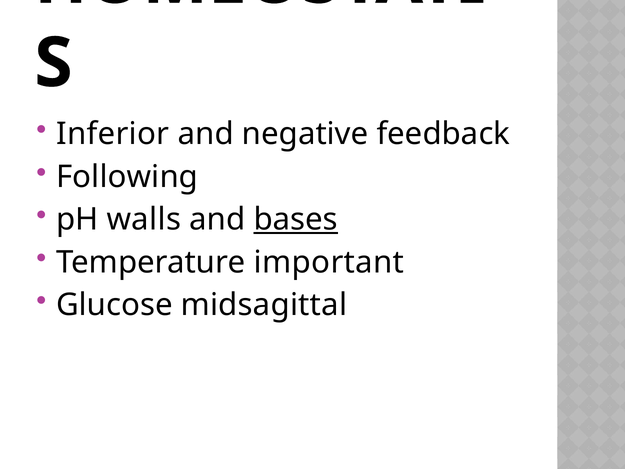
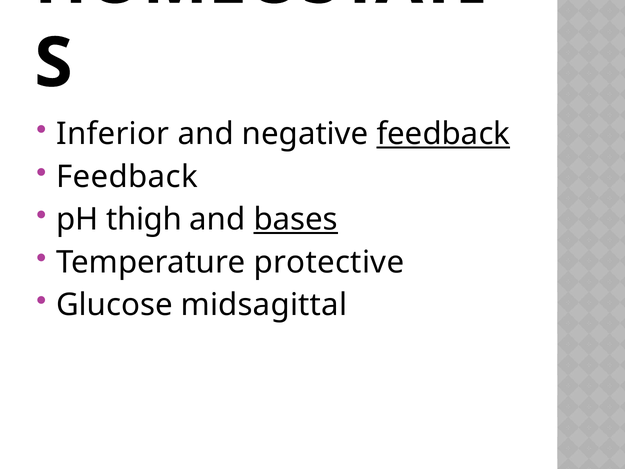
feedback at (443, 134) underline: none -> present
Following at (127, 177): Following -> Feedback
walls: walls -> thigh
important: important -> protective
